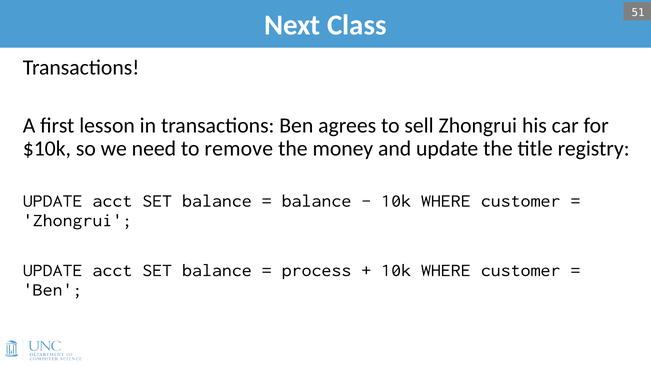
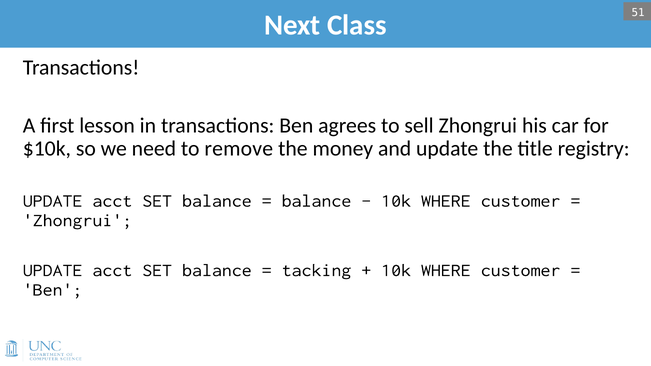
process: process -> tacking
